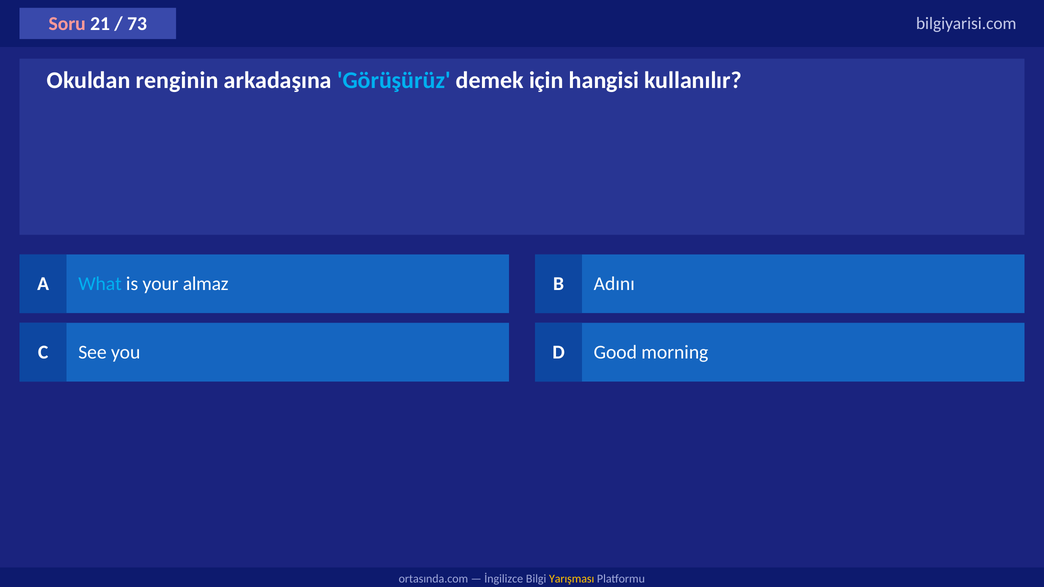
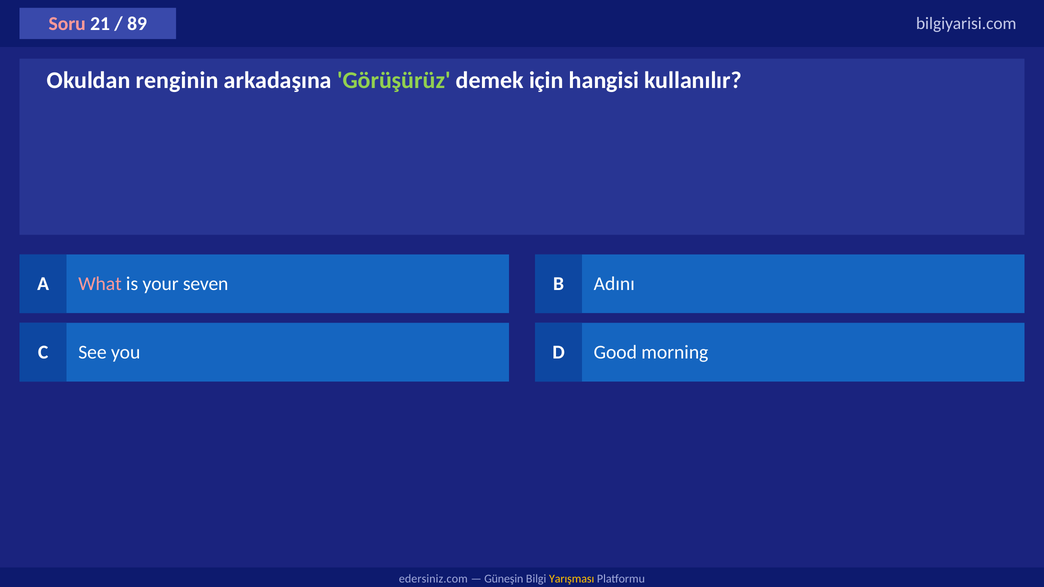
73: 73 -> 89
Görüşürüz colour: light blue -> light green
What colour: light blue -> pink
almaz: almaz -> seven
ortasında.com: ortasında.com -> edersiniz.com
İngilizce: İngilizce -> Güneşin
